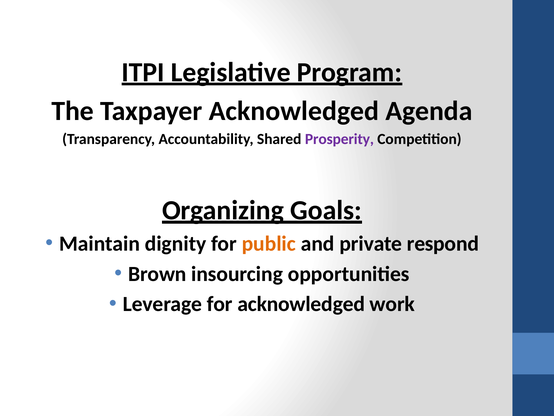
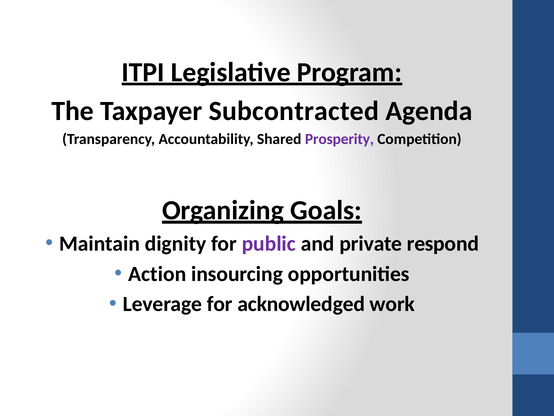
Taxpayer Acknowledged: Acknowledged -> Subcontracted
public colour: orange -> purple
Brown: Brown -> Action
